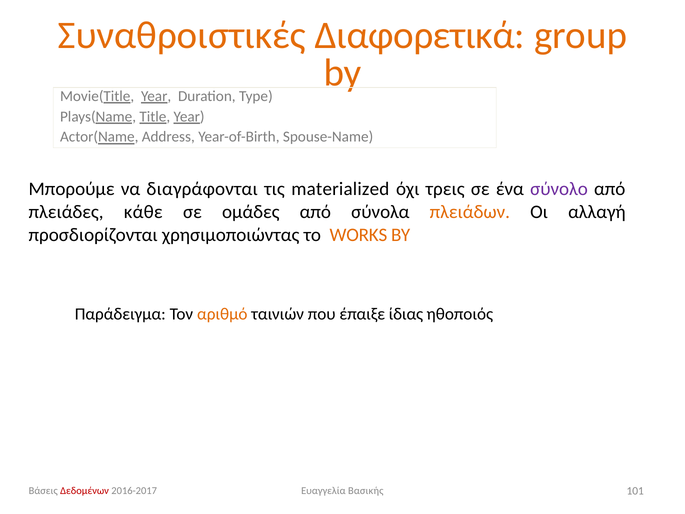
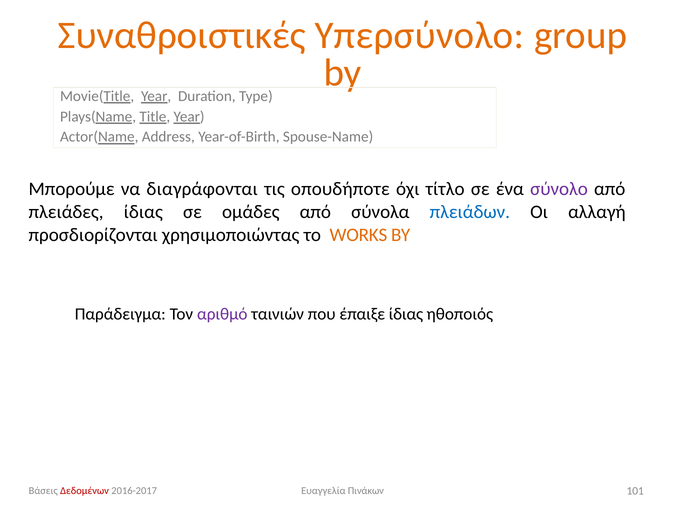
Διαφορετικά: Διαφορετικά -> Υπερσύνολο
materialized: materialized -> οπουδήποτε
τρεις: τρεις -> τίτλο
πλειάδες κάθε: κάθε -> ίδιας
πλειάδων colour: orange -> blue
αριθμό colour: orange -> purple
Βασικής: Βασικής -> Πινάκων
